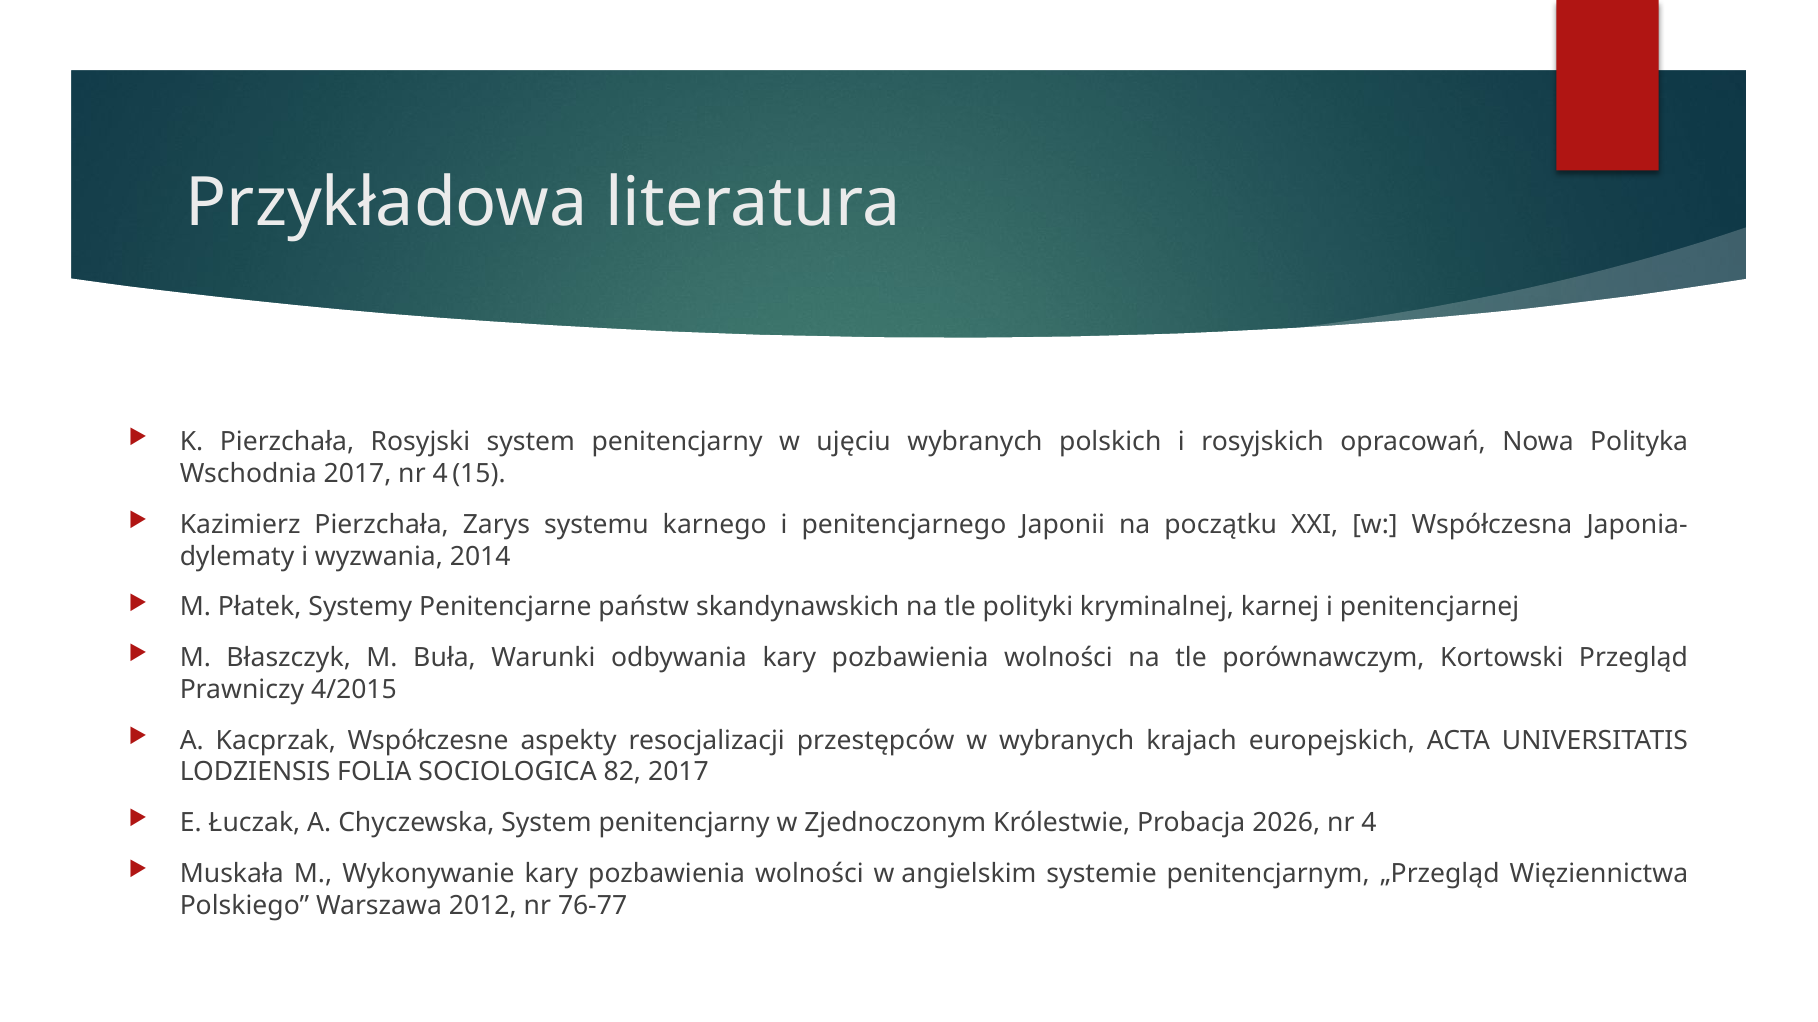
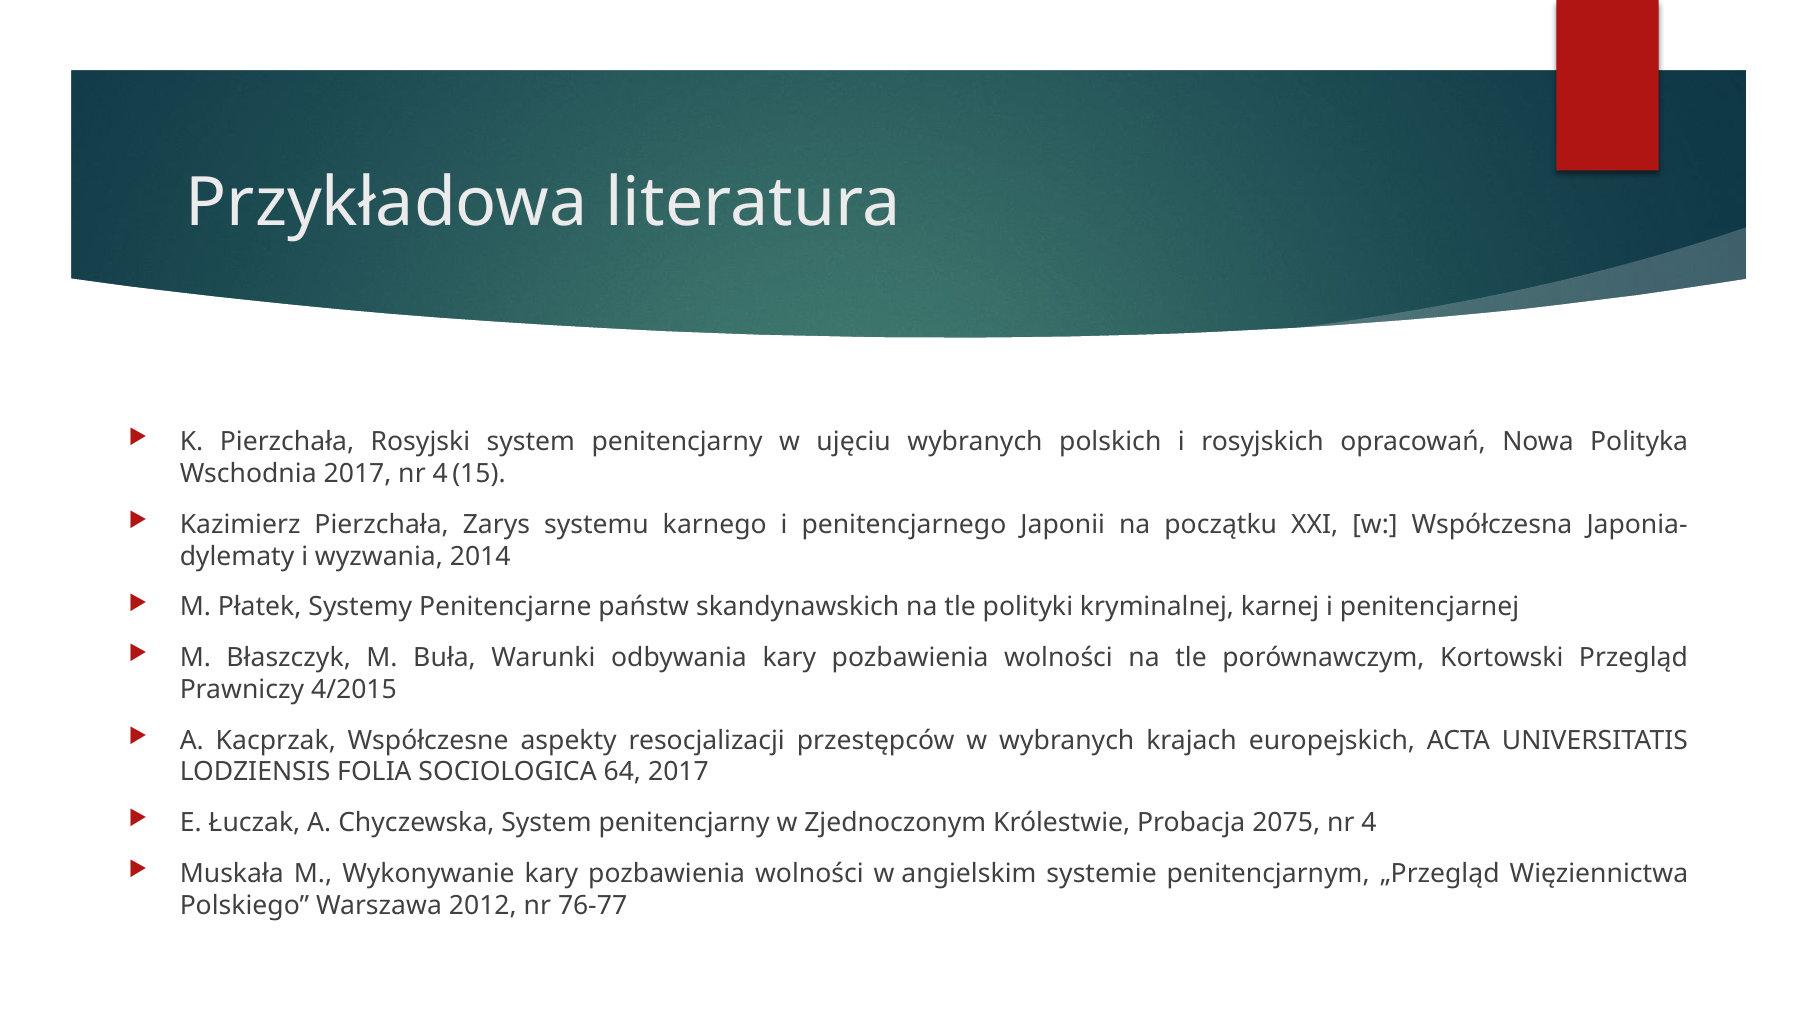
82: 82 -> 64
2026: 2026 -> 2075
